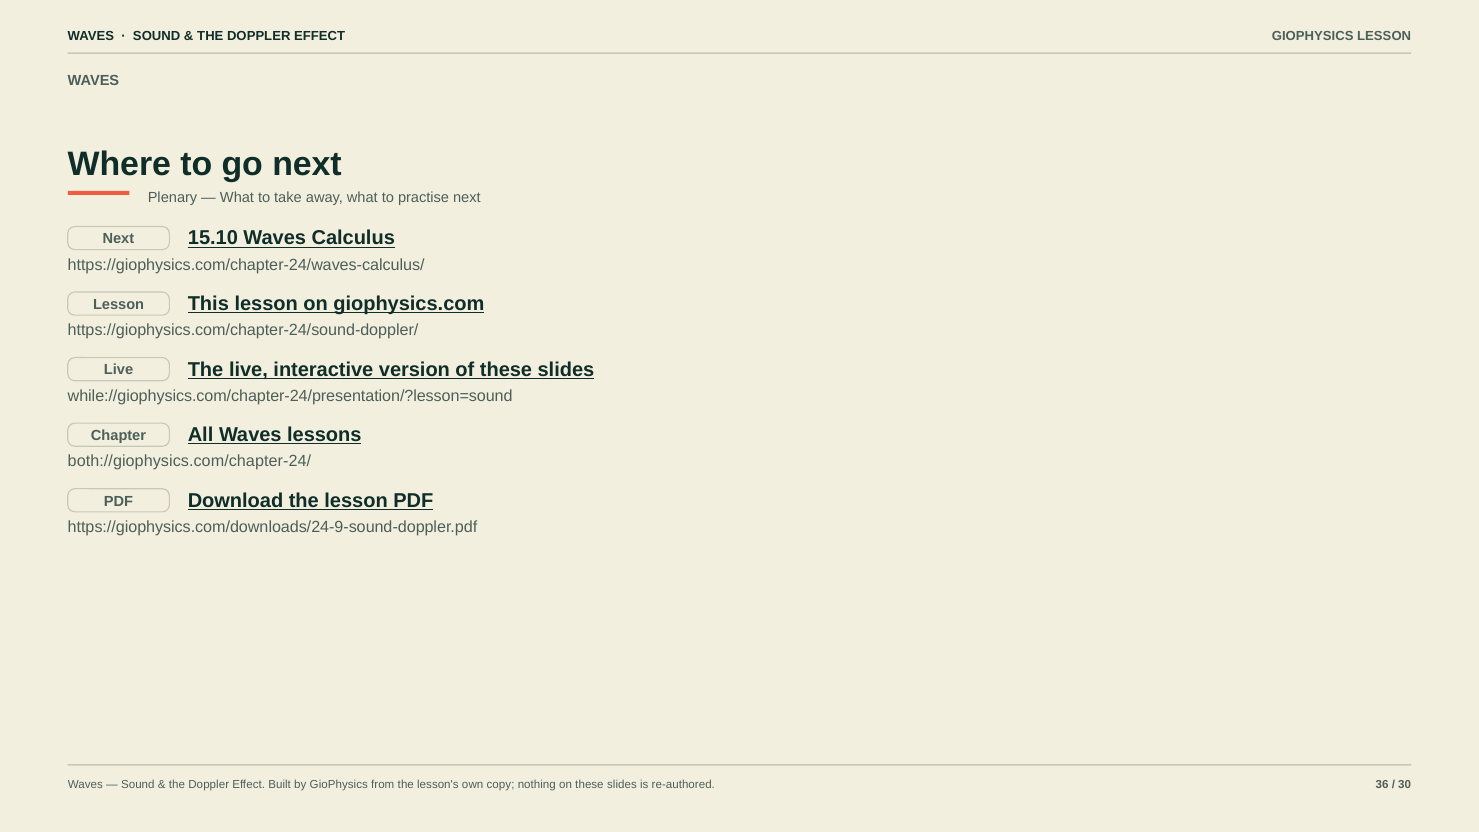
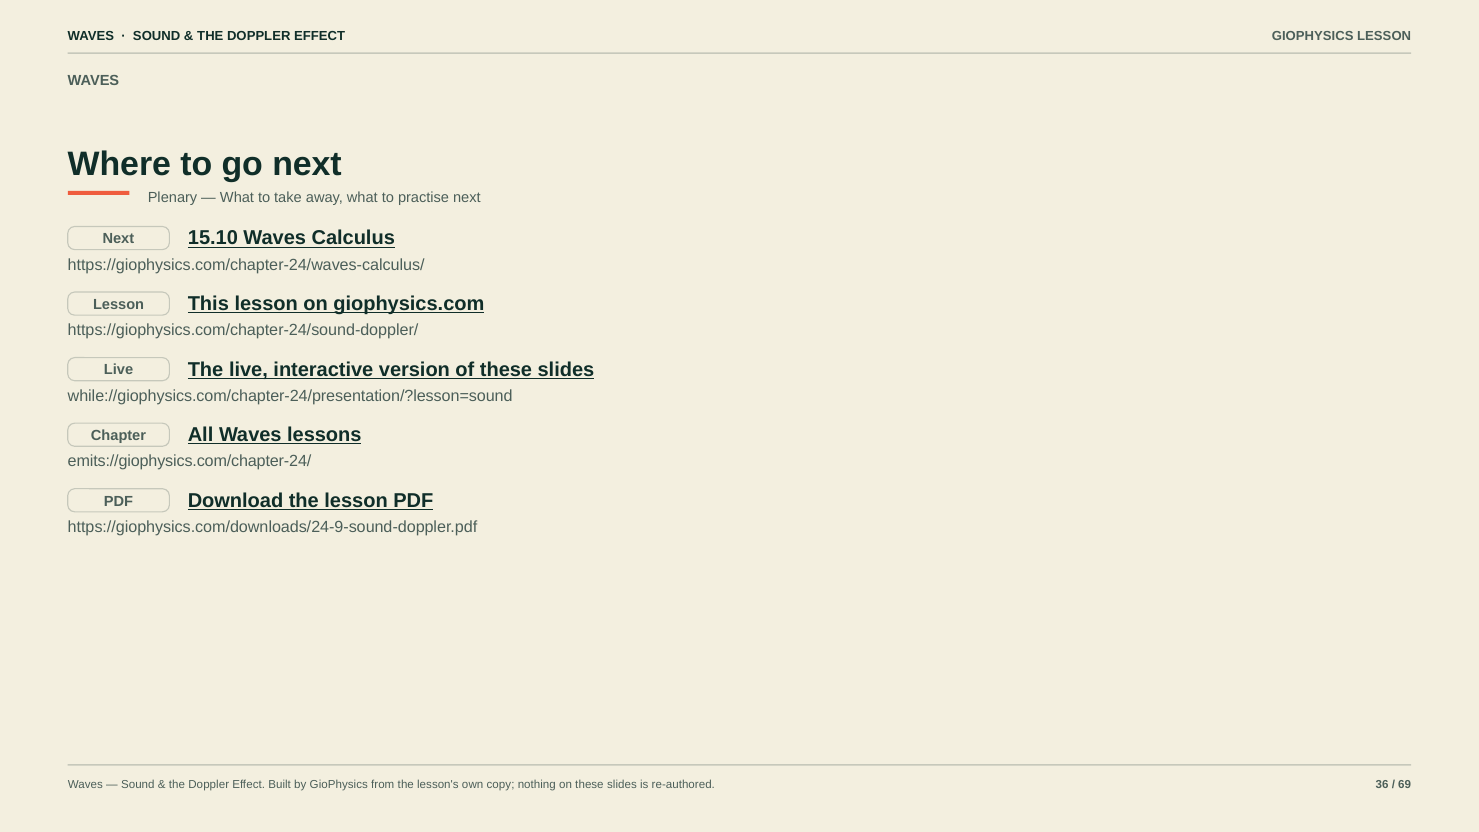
both://giophysics.com/chapter-24/: both://giophysics.com/chapter-24/ -> emits://giophysics.com/chapter-24/
30: 30 -> 69
